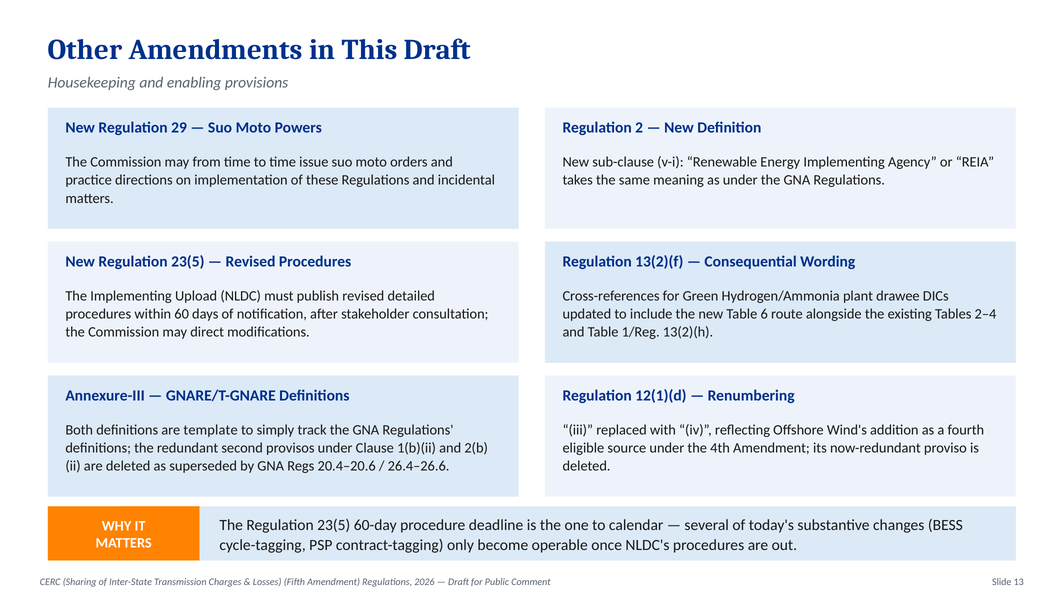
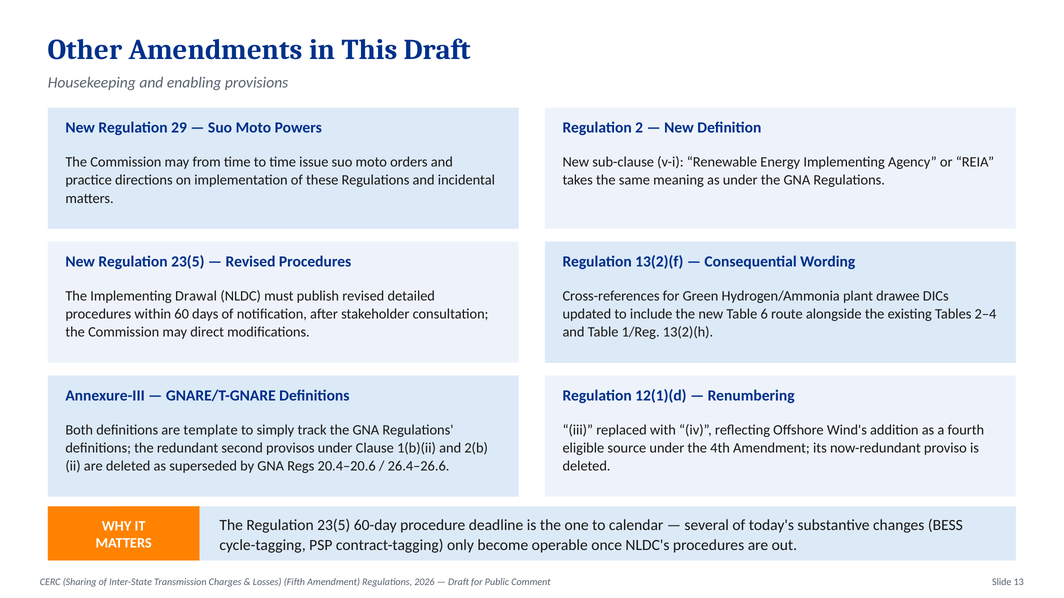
Upload: Upload -> Drawal
